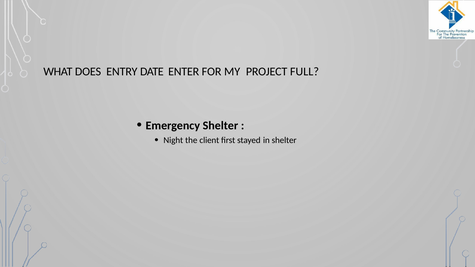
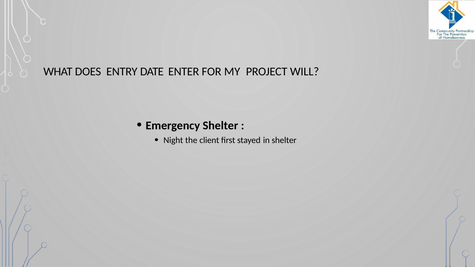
FULL: FULL -> WILL
